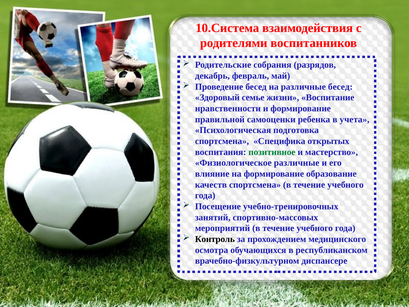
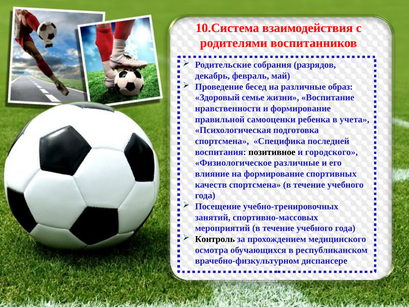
различные бесед: бесед -> образ
открытых: открытых -> последней
позитивное colour: green -> black
мастерство: мастерство -> городского
образование: образование -> спортивных
